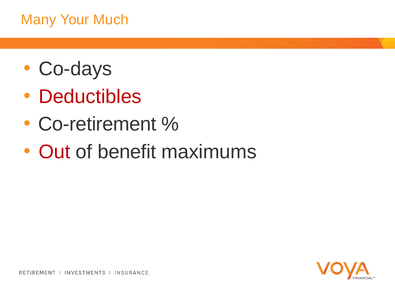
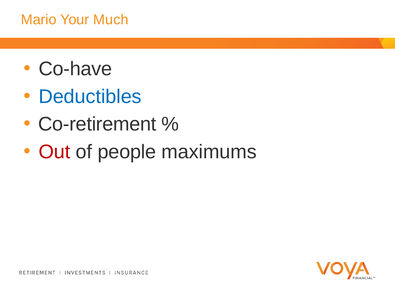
Many: Many -> Mario
Co-days: Co-days -> Co-have
Deductibles colour: red -> blue
benefit: benefit -> people
